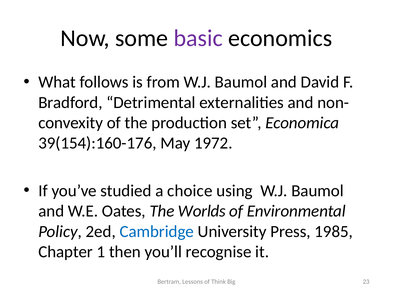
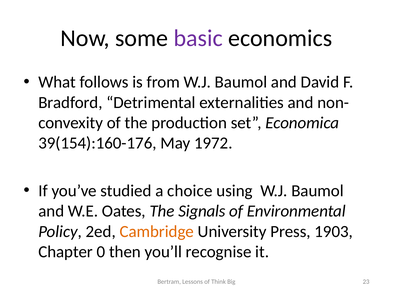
Worlds: Worlds -> Signals
Cambridge colour: blue -> orange
1985: 1985 -> 1903
1: 1 -> 0
